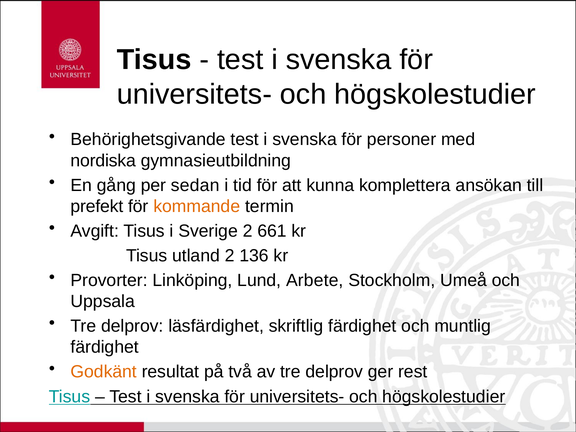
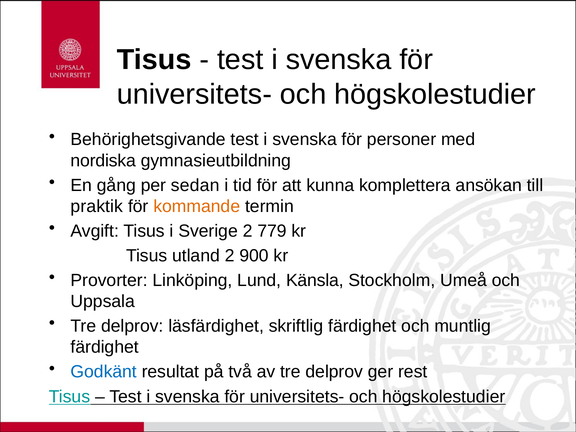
prefekt: prefekt -> praktik
661: 661 -> 779
136: 136 -> 900
Arbete: Arbete -> Känsla
Godkänt colour: orange -> blue
